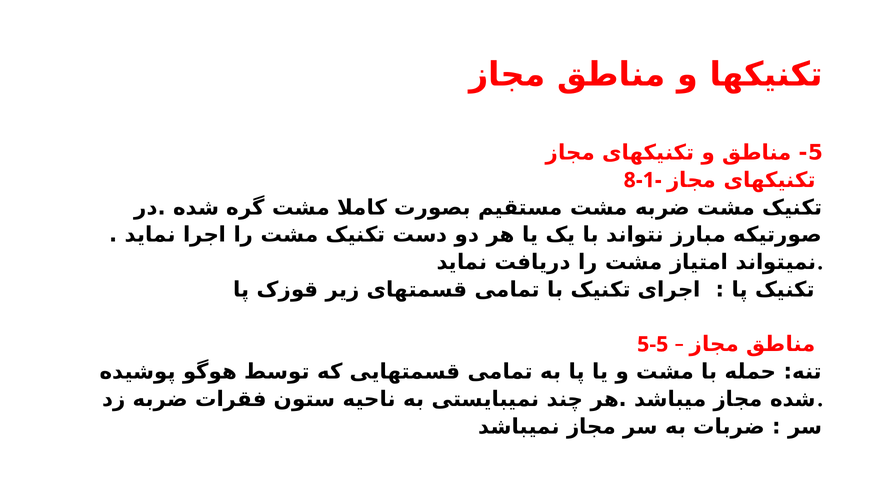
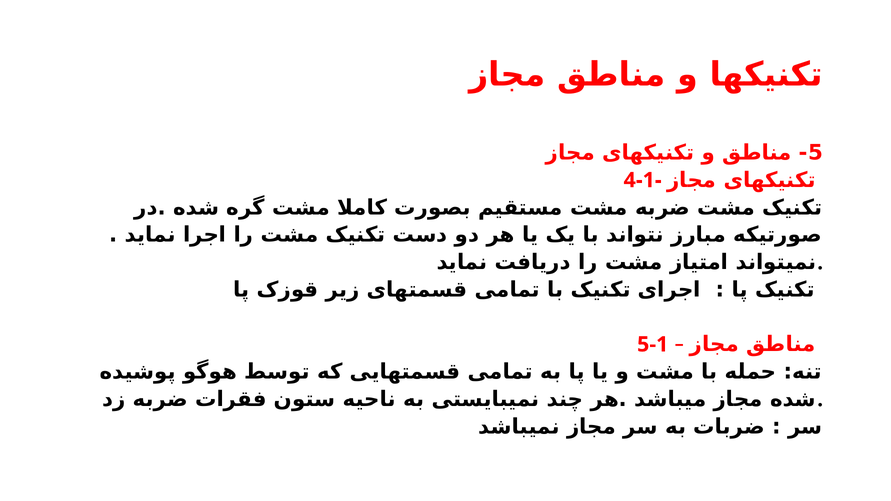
8-1-: 8-1- -> 4-1-
5-5: 5-5 -> 5-1
